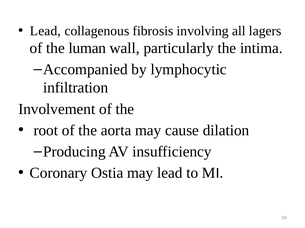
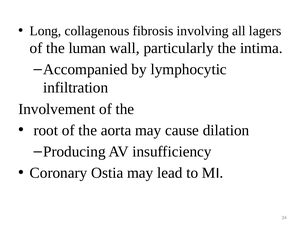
Lead at (45, 31): Lead -> Long
